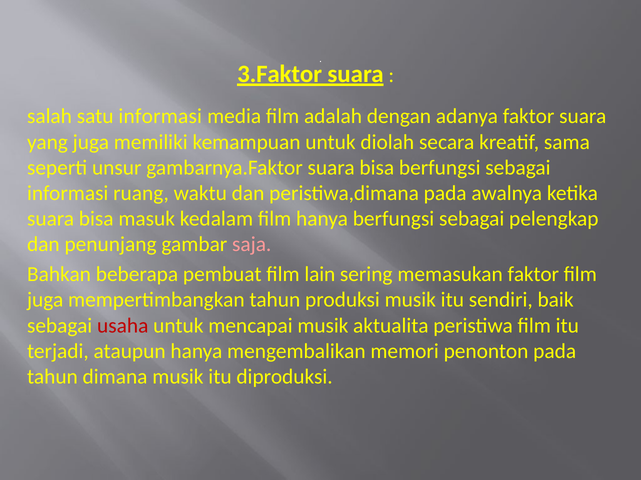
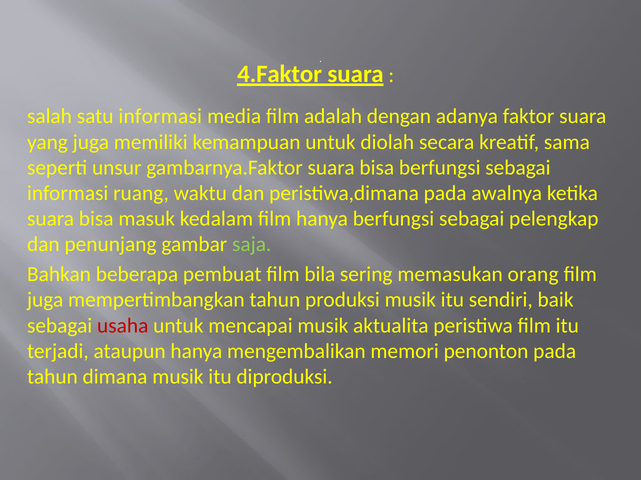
3.Faktor: 3.Faktor -> 4.Faktor
saja colour: pink -> light green
lain: lain -> bila
memasukan faktor: faktor -> orang
